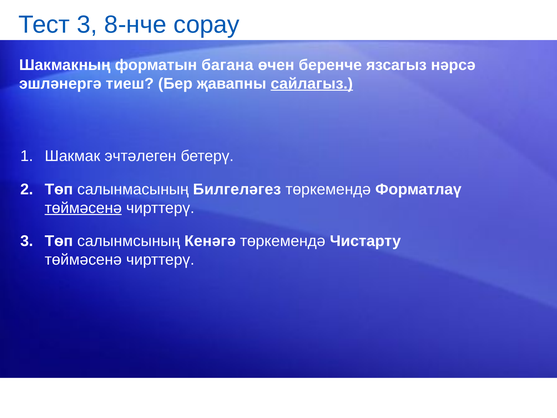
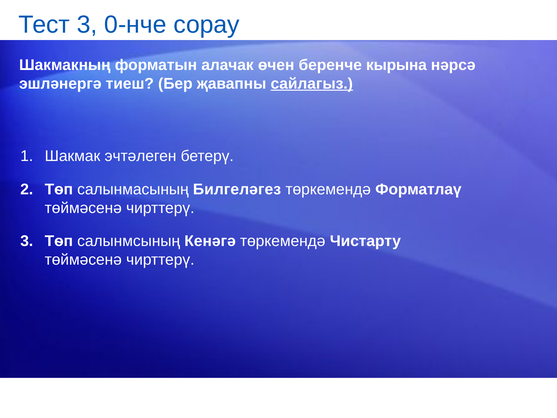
8-нче: 8-нче -> 0-нче
багана: багана -> алачак
язсагыз: язсагыз -> кырына
төймәсенә at (83, 208) underline: present -> none
